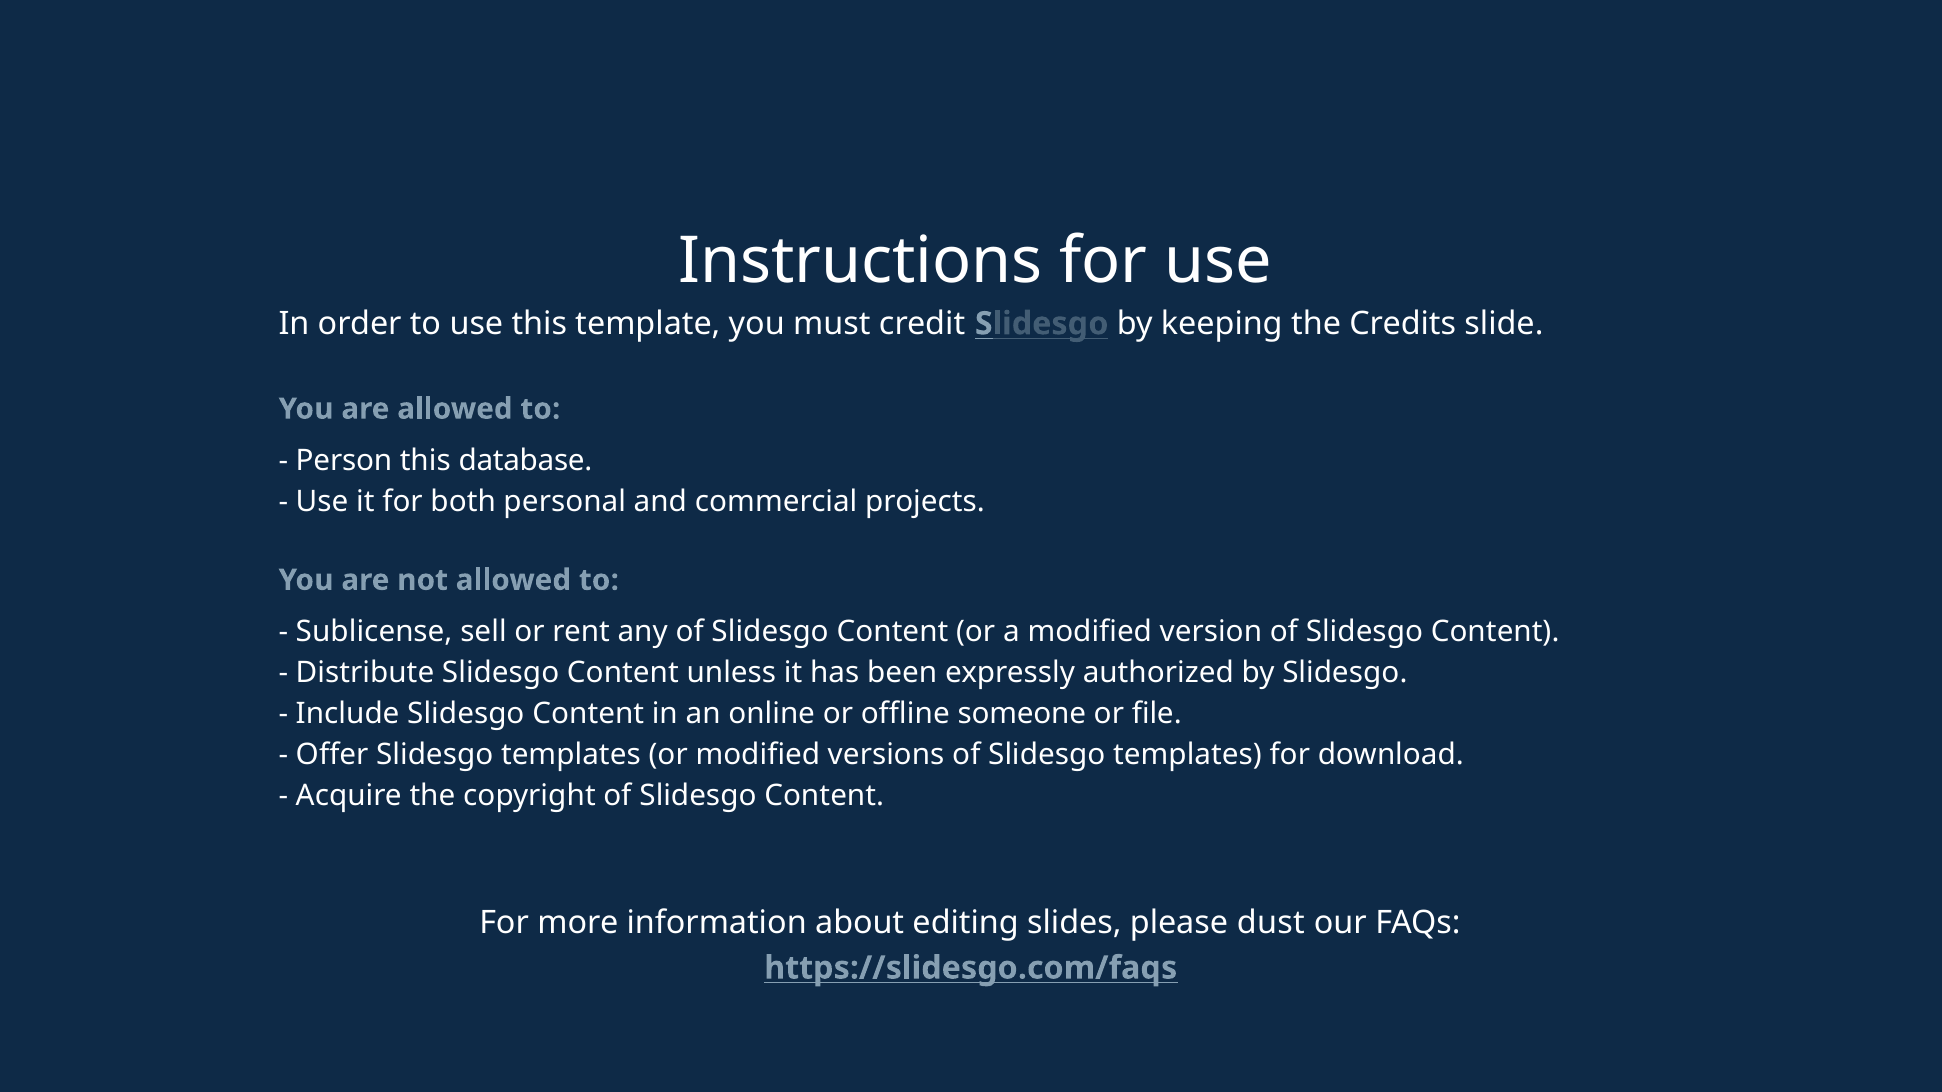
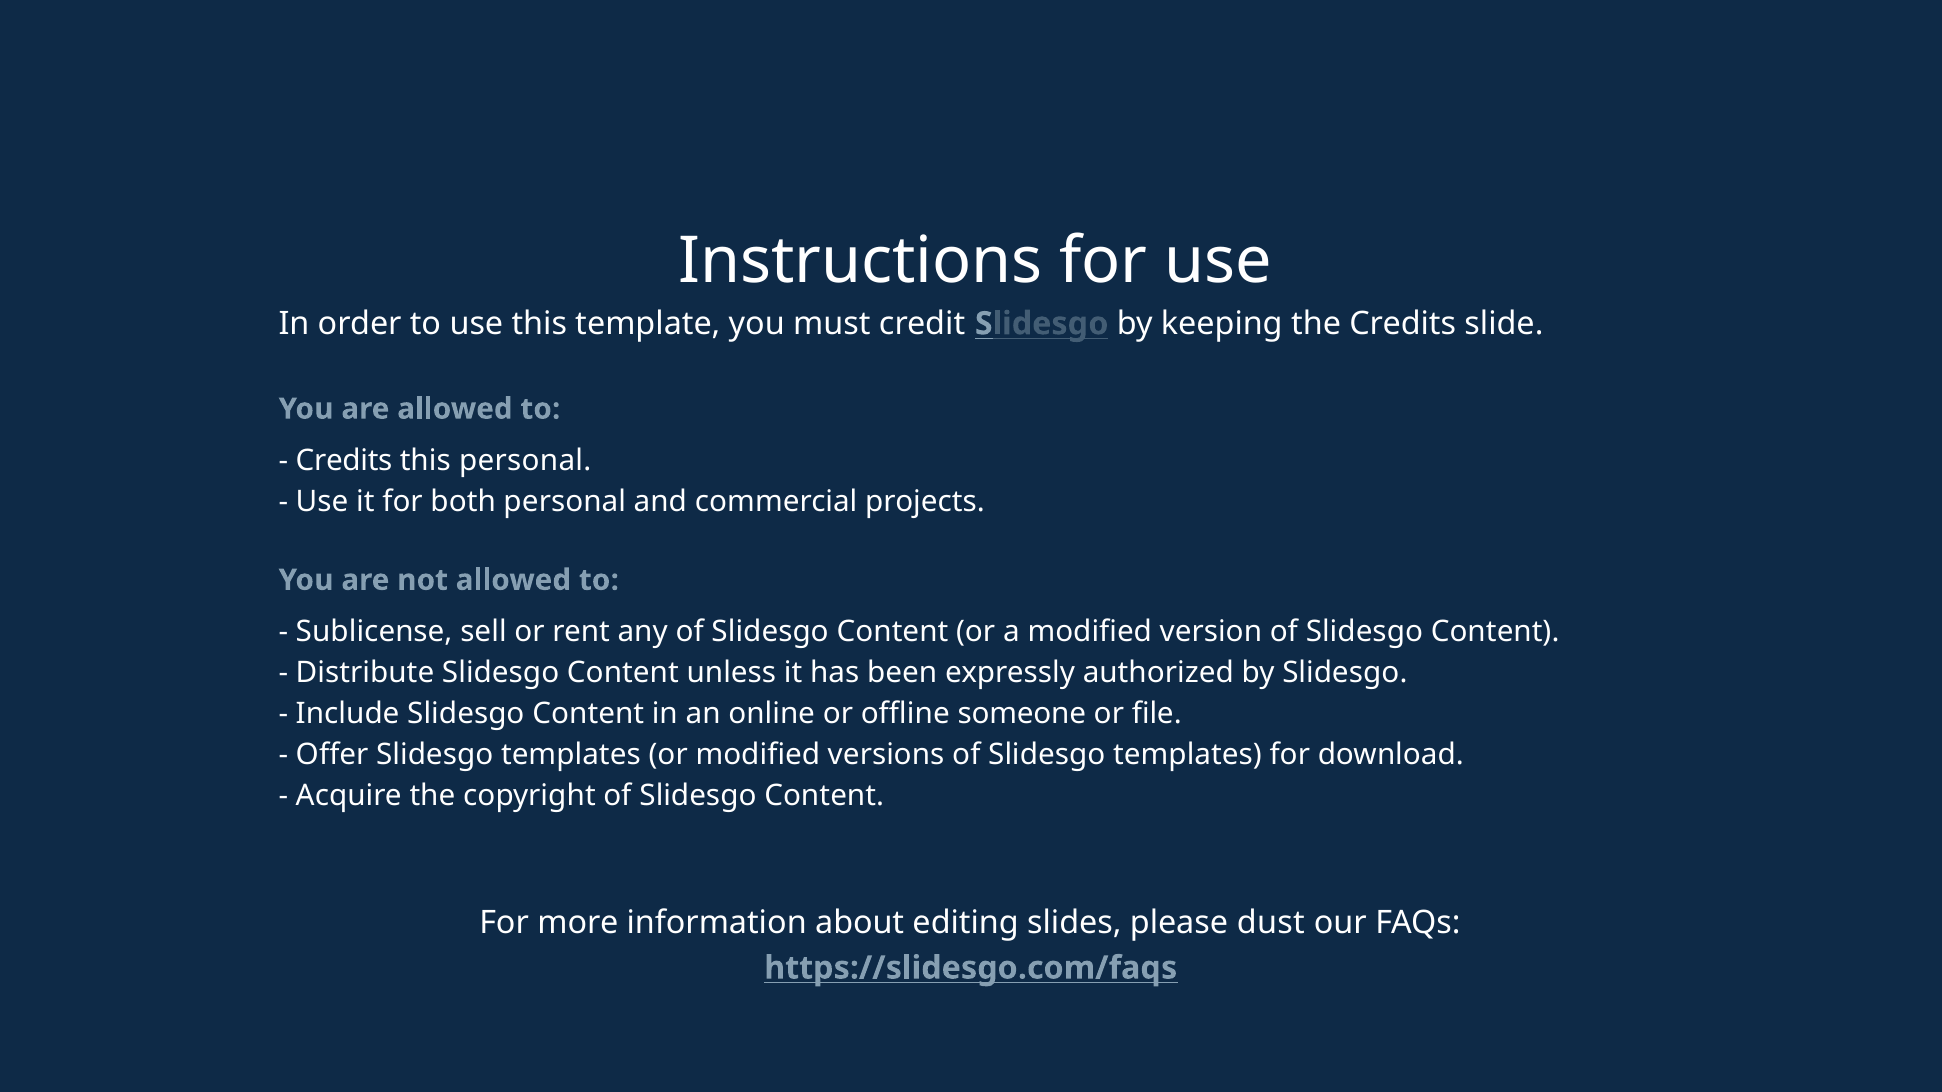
Person at (344, 461): Person -> Credits
this database: database -> personal
